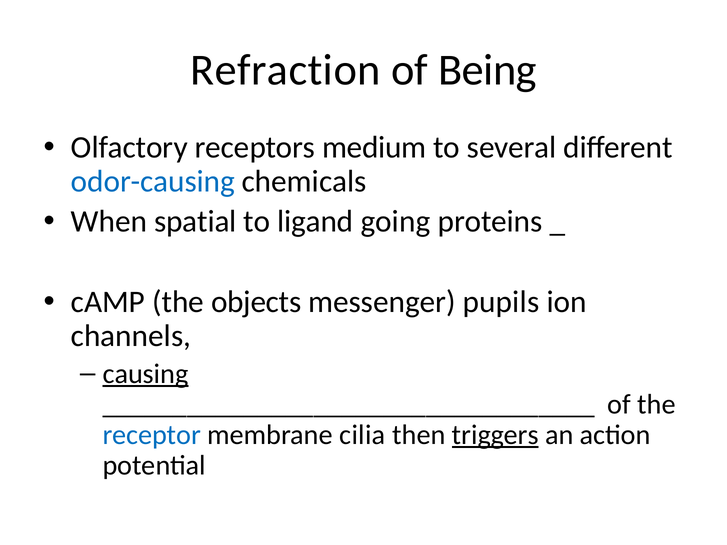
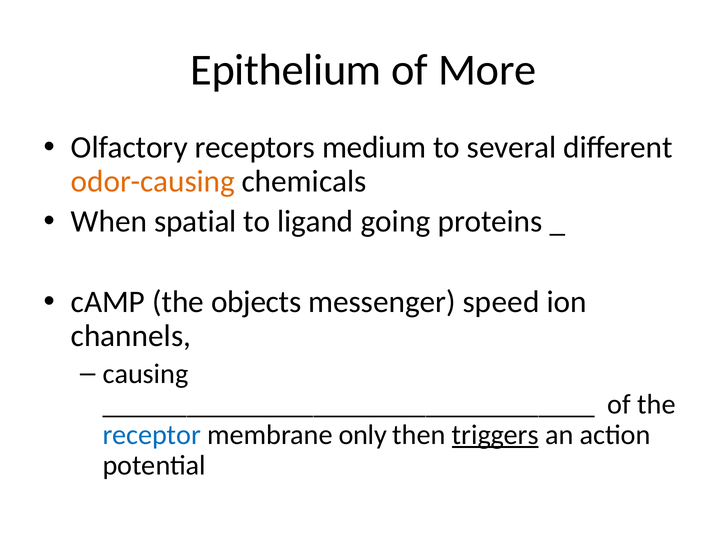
Refraction: Refraction -> Epithelium
Being: Being -> More
odor-causing colour: blue -> orange
pupils: pupils -> speed
causing underline: present -> none
cilia: cilia -> only
